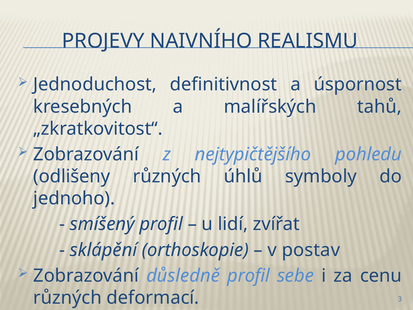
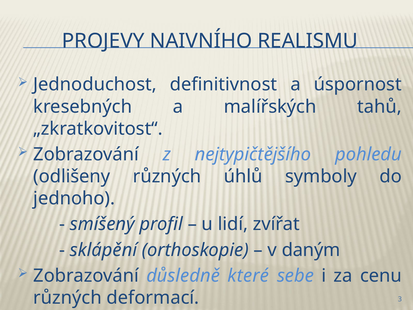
postav: postav -> daným
důsledně profil: profil -> které
